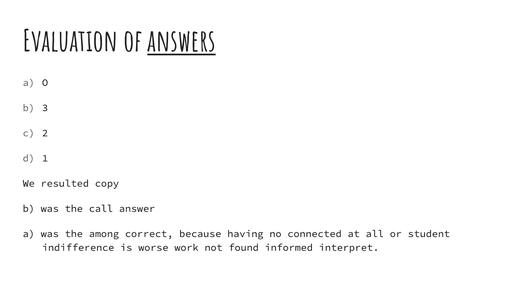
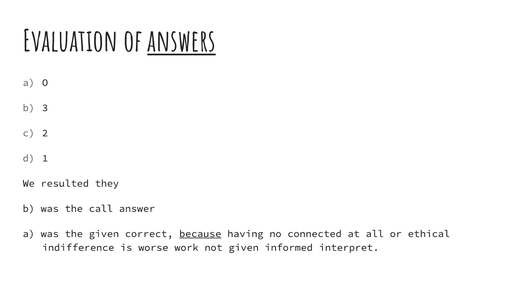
copy: copy -> they
the among: among -> given
because underline: none -> present
student: student -> ethical
not found: found -> given
